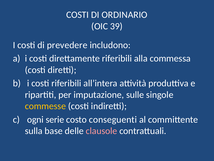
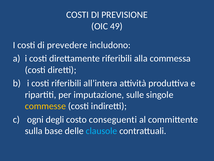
ORDINARIO: ORDINARIO -> PREVISIONE
39: 39 -> 49
serie: serie -> degli
clausole colour: pink -> light blue
